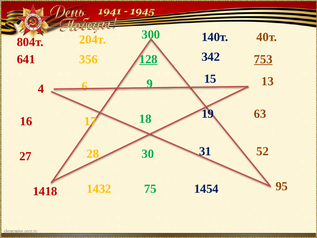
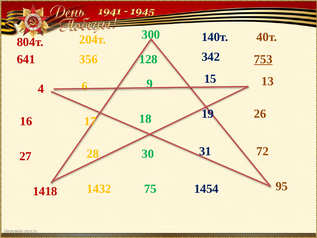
128 underline: present -> none
63: 63 -> 26
52: 52 -> 72
